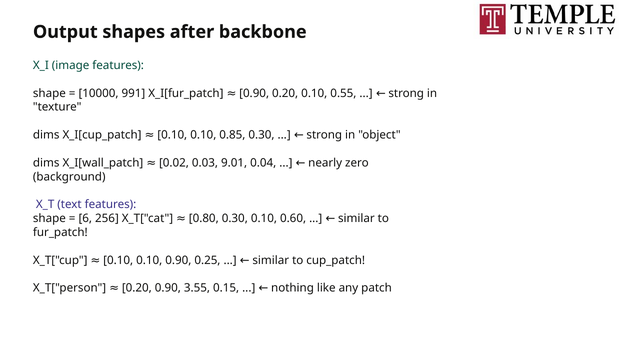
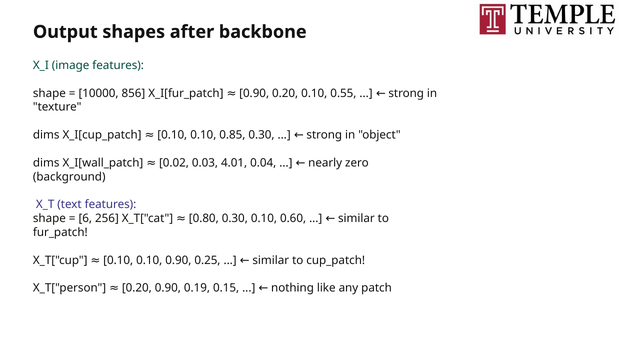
991: 991 -> 856
9.01: 9.01 -> 4.01
3.55: 3.55 -> 0.19
